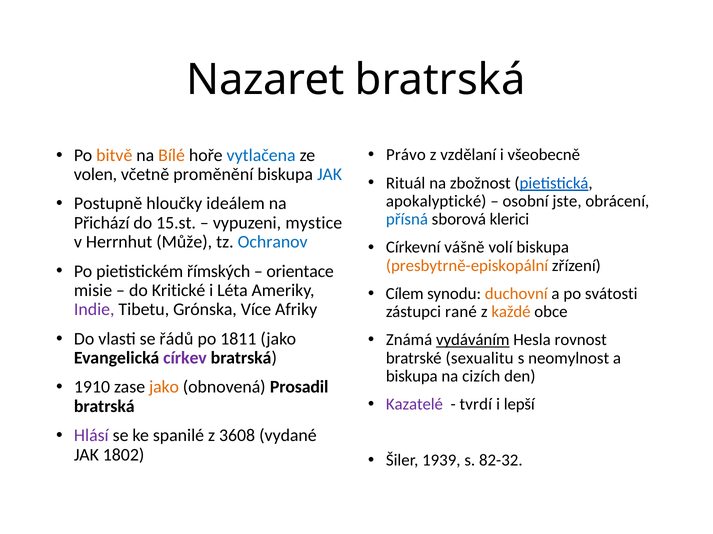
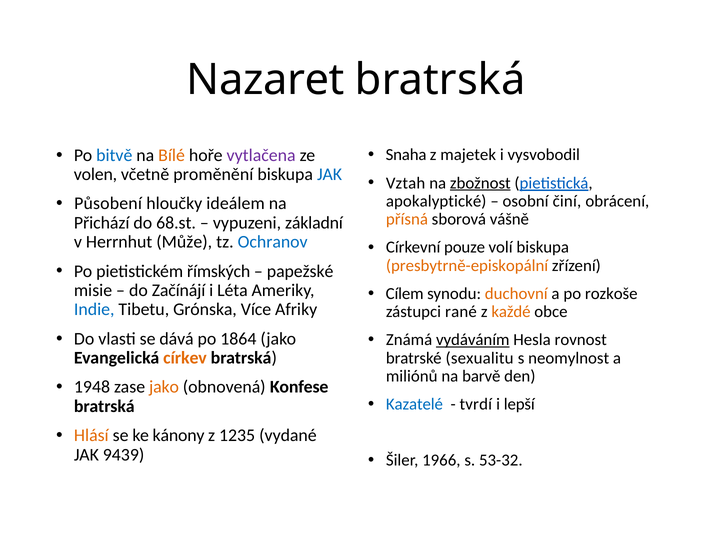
Právo: Právo -> Snaha
vzdělaní: vzdělaní -> majetek
všeobecně: všeobecně -> vysvobodil
bitvě colour: orange -> blue
vytlačena colour: blue -> purple
Rituál: Rituál -> Vztah
zbožnost underline: none -> present
jste: jste -> činí
Postupně: Postupně -> Působení
přísná colour: blue -> orange
klerici: klerici -> vášně
15.st: 15.st -> 68.st
mystice: mystice -> základní
vášně: vášně -> pouze
orientace: orientace -> papežské
Kritické: Kritické -> Začínájí
svátosti: svátosti -> rozkoše
Indie colour: purple -> blue
řádů: řádů -> dává
1811: 1811 -> 1864
církev colour: purple -> orange
biskupa at (412, 377): biskupa -> miliónů
cizích: cizích -> barvě
1910: 1910 -> 1948
Prosadil: Prosadil -> Konfese
Kazatelé colour: purple -> blue
Hlásí colour: purple -> orange
spanilé: spanilé -> kánony
3608: 3608 -> 1235
1802: 1802 -> 9439
1939: 1939 -> 1966
82-32: 82-32 -> 53-32
